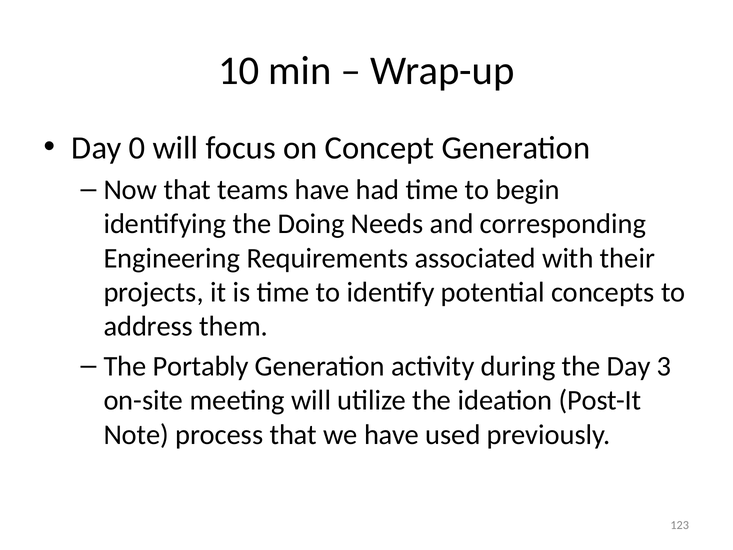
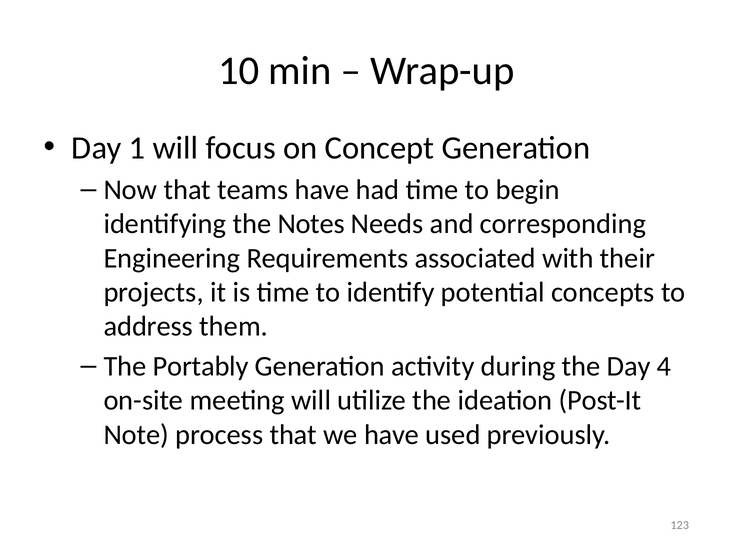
0: 0 -> 1
Doing: Doing -> Notes
3: 3 -> 4
